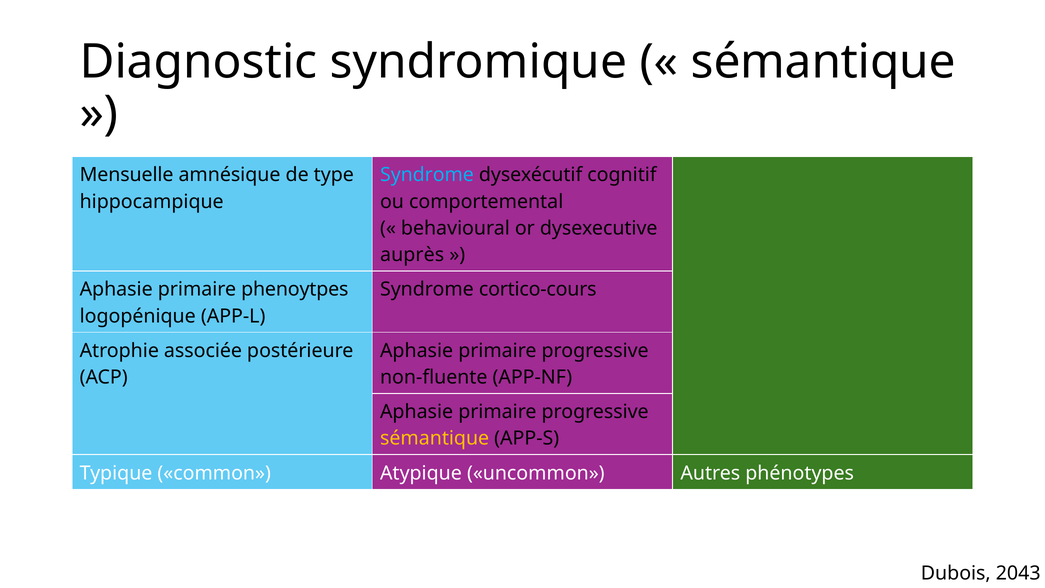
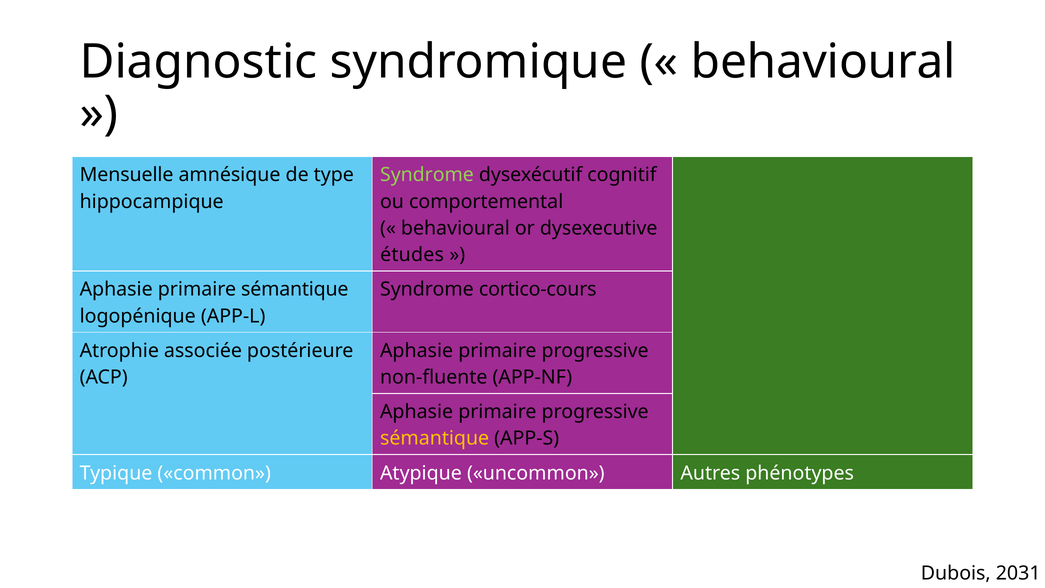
sémantique at (823, 62): sémantique -> behavioural
Syndrome at (427, 175) colour: light blue -> light green
auprès: auprès -> études
primaire phenoytpes: phenoytpes -> sémantique
2043: 2043 -> 2031
